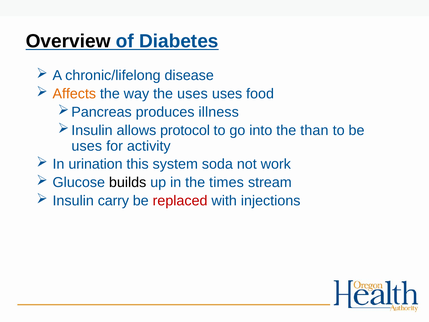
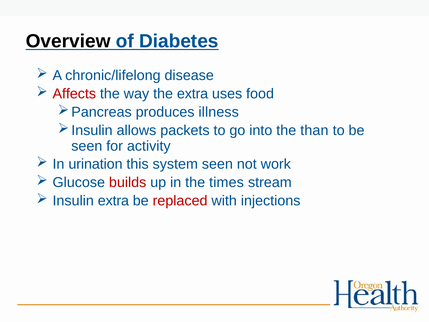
Affects colour: orange -> red
the uses: uses -> extra
protocol: protocol -> packets
uses at (87, 146): uses -> seen
system soda: soda -> seen
builds colour: black -> red
Insulin carry: carry -> extra
